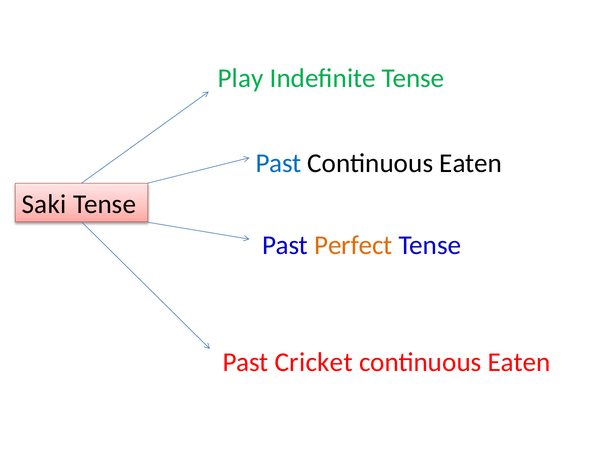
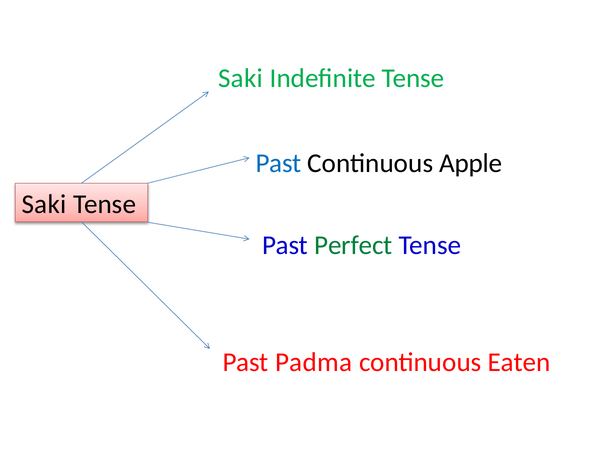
Play at (241, 78): Play -> Saki
Eaten at (471, 164): Eaten -> Apple
Perfect colour: orange -> green
Cricket: Cricket -> Padma
